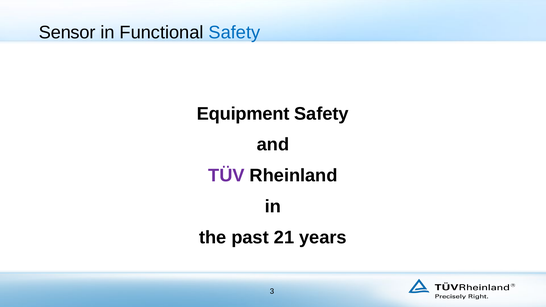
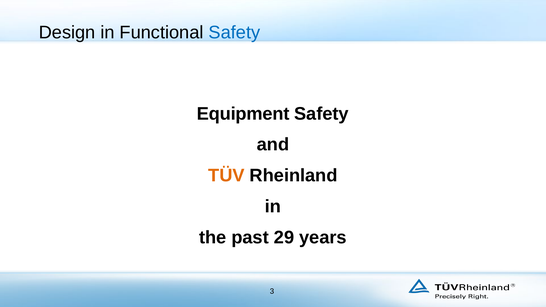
Sensor: Sensor -> Design
TÜV colour: purple -> orange
21: 21 -> 29
